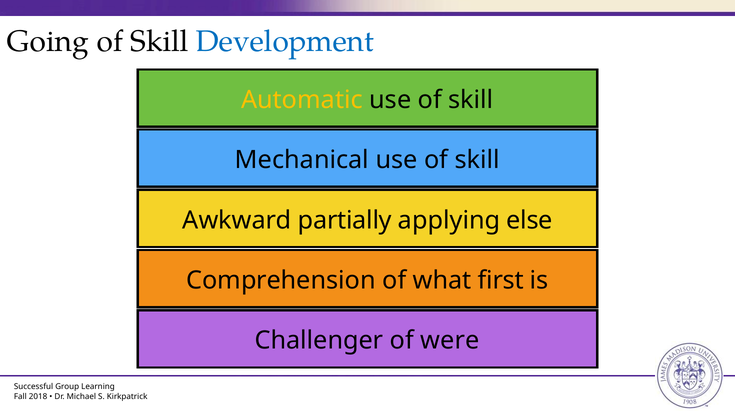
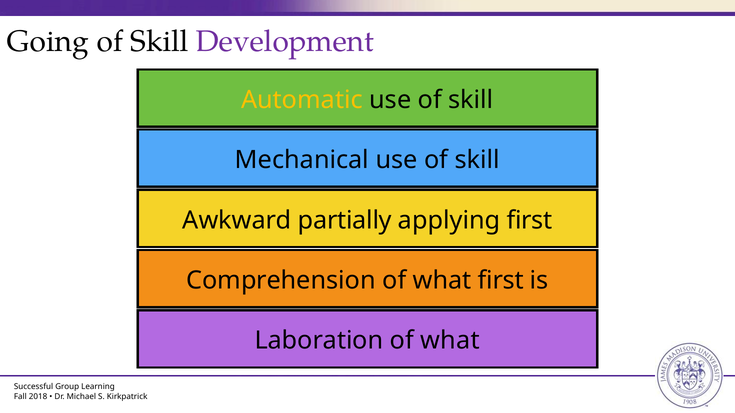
Development colour: blue -> purple
applying else: else -> first
Challenger: Challenger -> Laboration
were at (450, 341): were -> what
